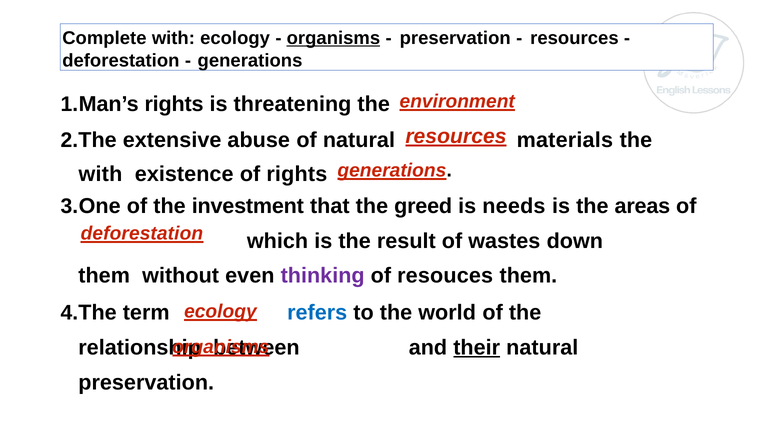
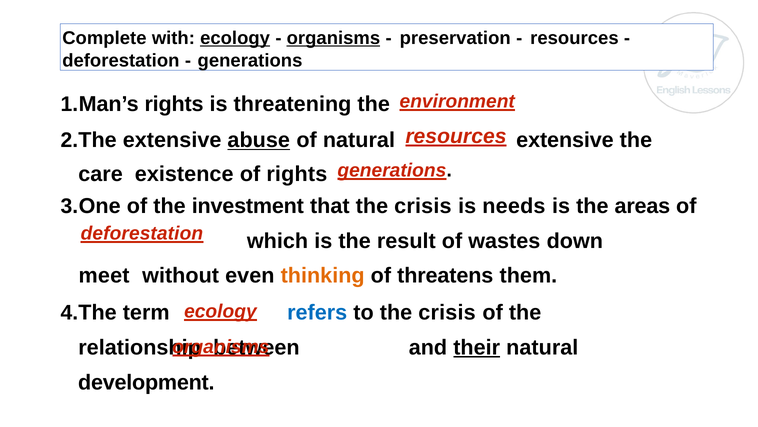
ecology at (235, 38) underline: none -> present
abuse underline: none -> present
natural materials: materials -> extensive
with at (100, 174): with -> care
that the greed: greed -> crisis
them at (104, 275): them -> meet
thinking colour: purple -> orange
resouces: resouces -> threatens
to the world: world -> crisis
preservation at (146, 382): preservation -> development
